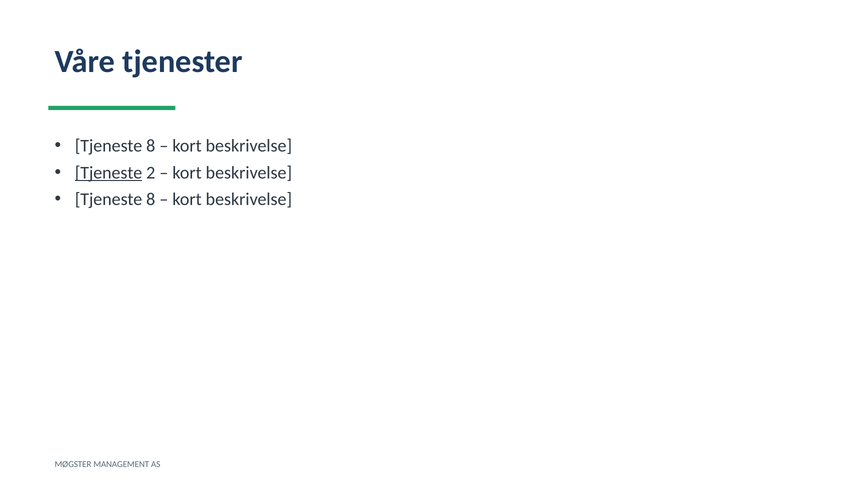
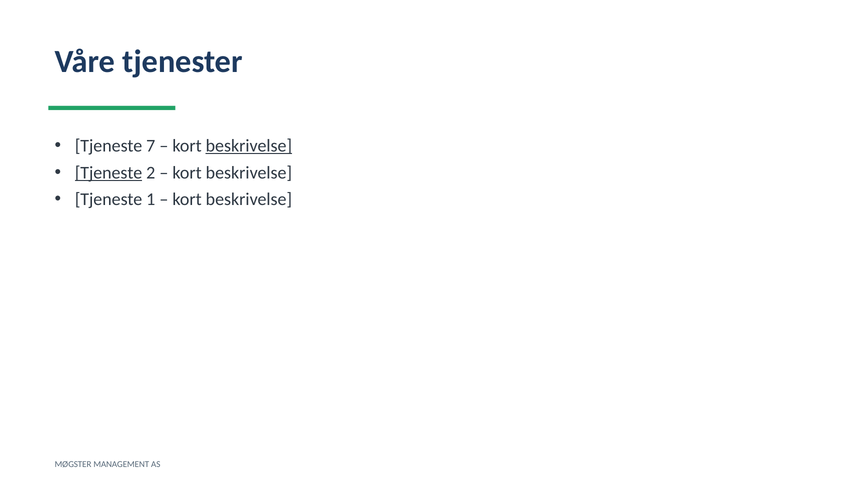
8 at (151, 146): 8 -> 7
beskrivelse at (249, 146) underline: none -> present
8 at (151, 199): 8 -> 1
